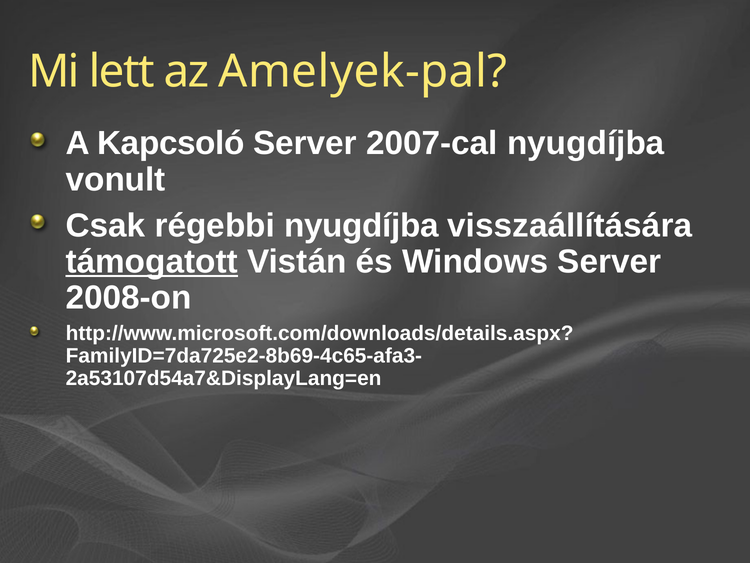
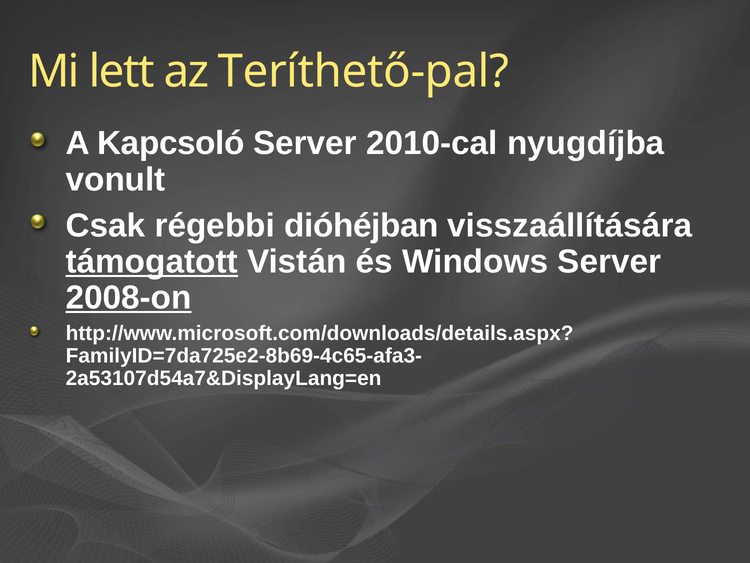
Amelyek-pal: Amelyek-pal -> Teríthető-pal
2007-cal: 2007-cal -> 2010-cal
régebbi nyugdíjba: nyugdíjba -> dióhéjban
2008-on underline: none -> present
